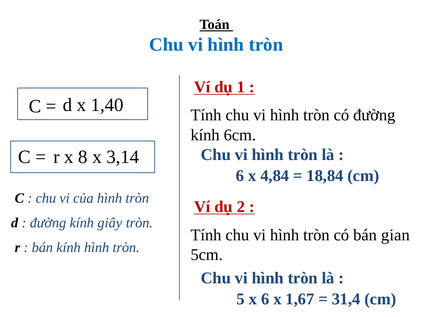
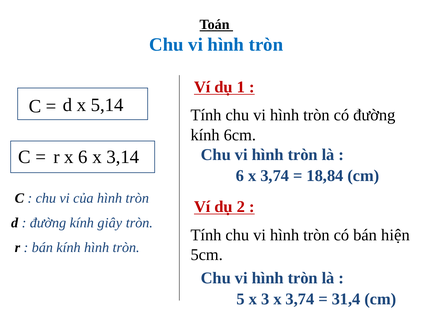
1,40: 1,40 -> 5,14
x 8: 8 -> 6
6 x 4,84: 4,84 -> 3,74
gian: gian -> hiện
x 6: 6 -> 3
1,67 at (300, 299): 1,67 -> 3,74
